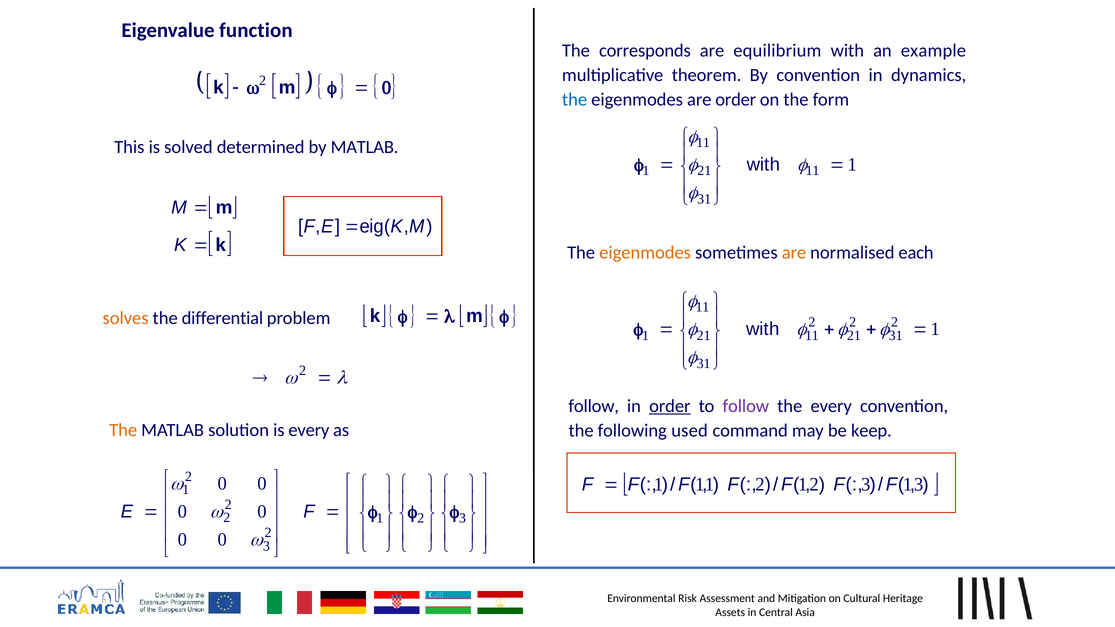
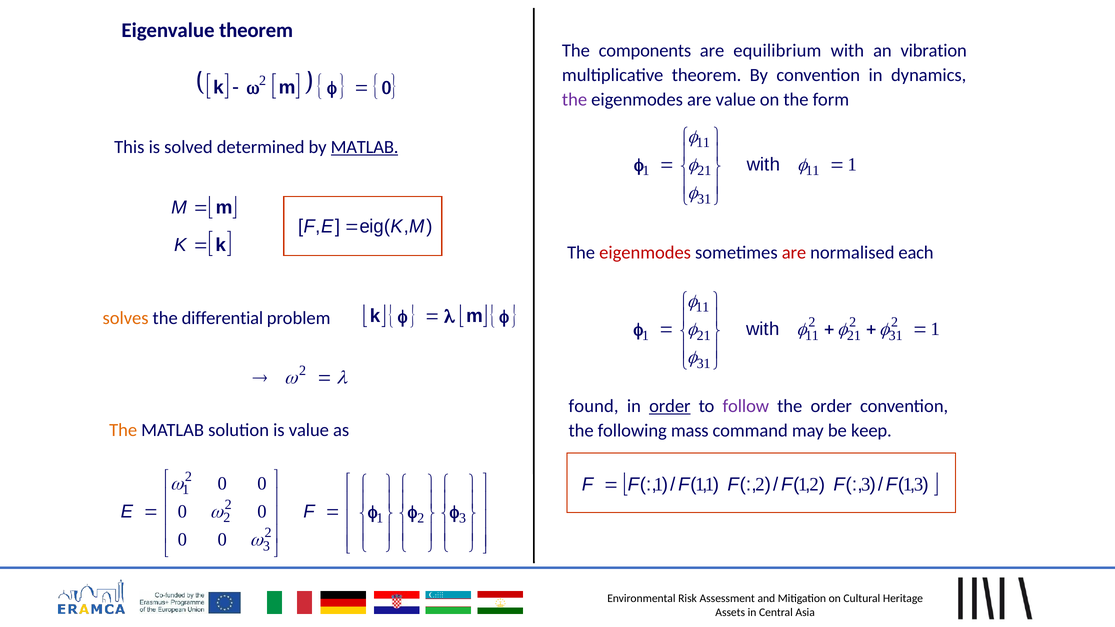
Eigenvalue function: function -> theorem
corresponds: corresponds -> components
example: example -> vibration
the at (575, 100) colour: blue -> purple
are order: order -> value
MATLAB at (365, 147) underline: none -> present
eigenmodes at (645, 253) colour: orange -> red
are at (794, 253) colour: orange -> red
follow at (594, 406): follow -> found
the every: every -> order
is every: every -> value
used: used -> mass
